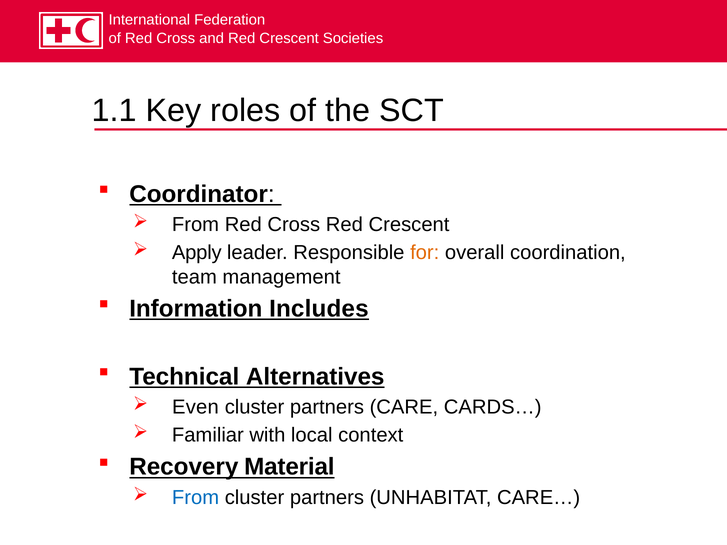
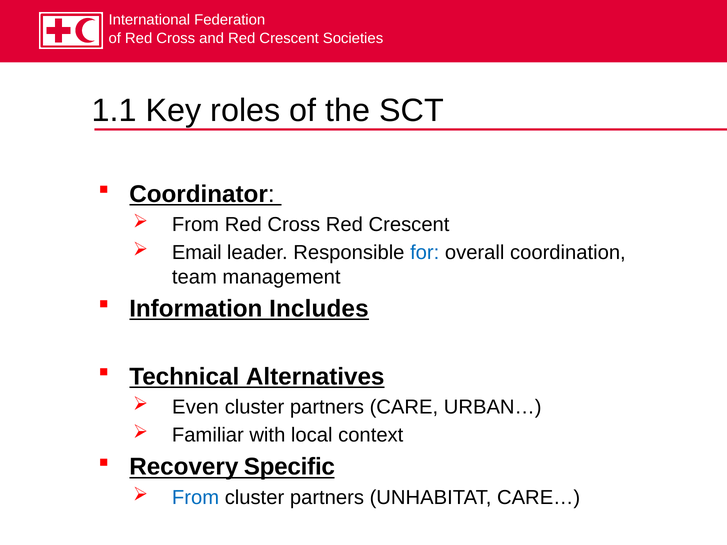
Apply: Apply -> Email
for colour: orange -> blue
CARDS…: CARDS… -> URBAN…
Material: Material -> Specific
